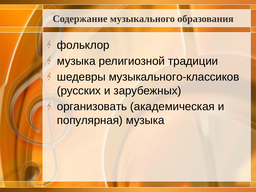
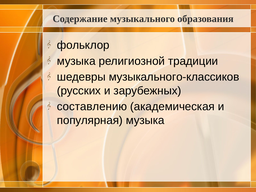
организовать: организовать -> составлению
